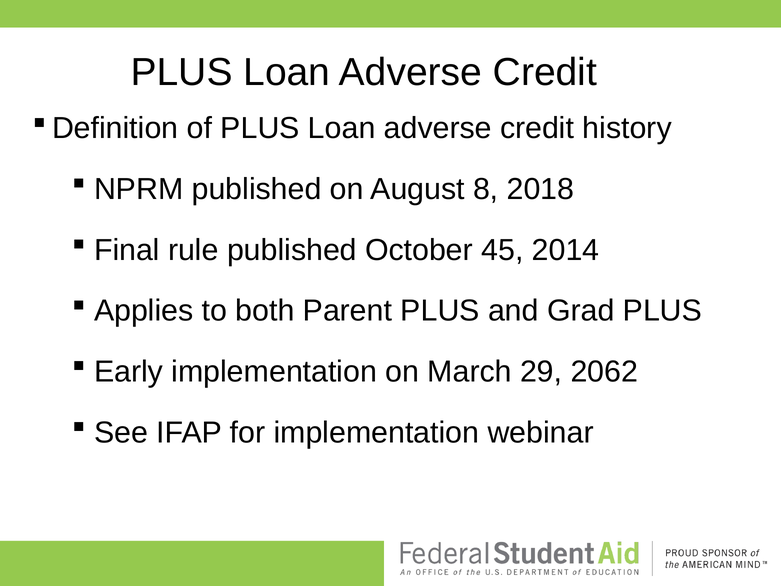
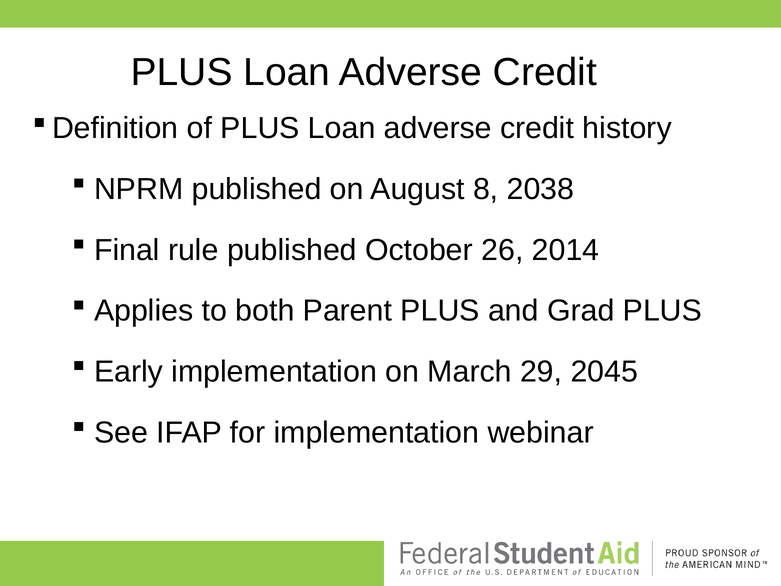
2018: 2018 -> 2038
45: 45 -> 26
2062: 2062 -> 2045
